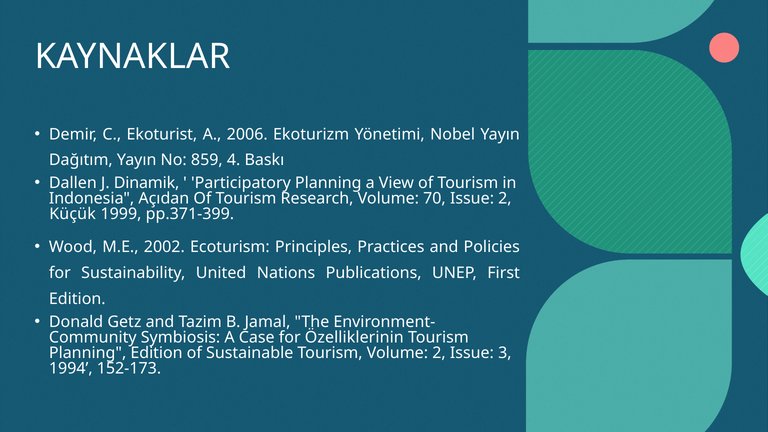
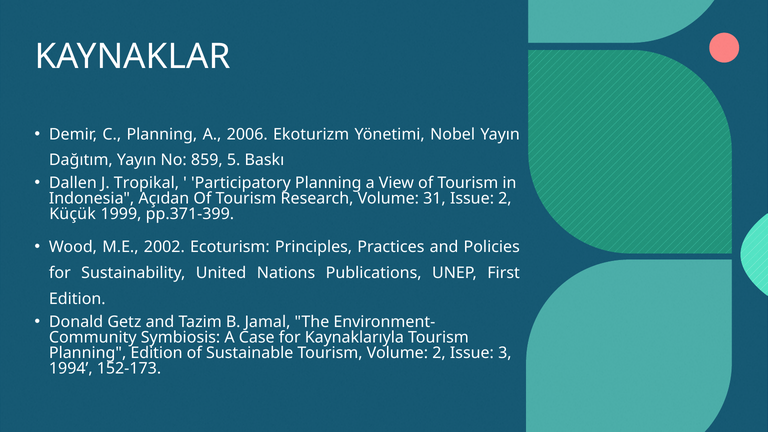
C Ekoturist: Ekoturist -> Planning
4: 4 -> 5
Dinamik: Dinamik -> Tropikal
70: 70 -> 31
Özelliklerinin: Özelliklerinin -> Kaynaklarıyla
